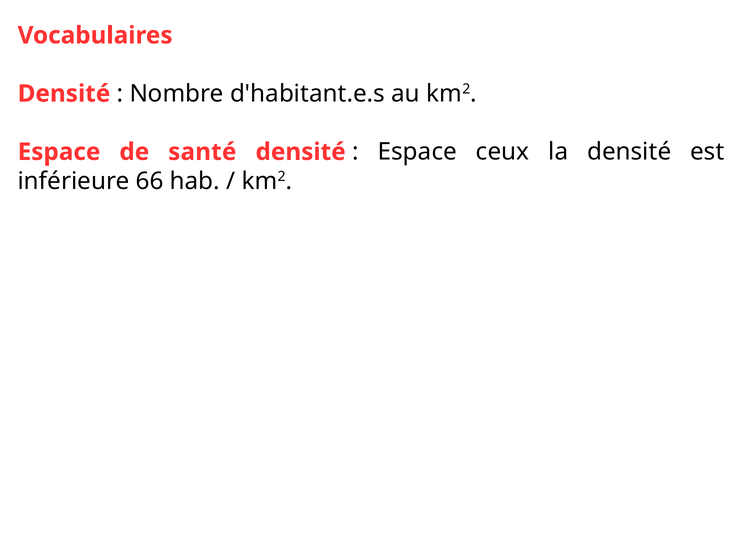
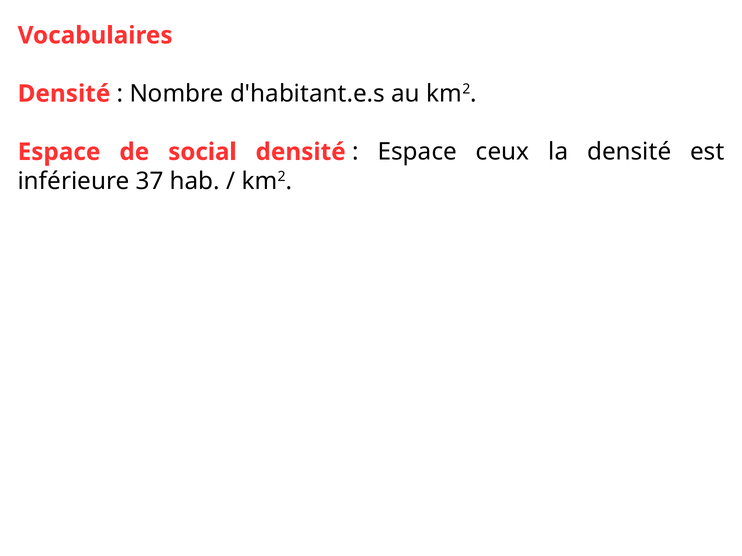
santé: santé -> social
66: 66 -> 37
